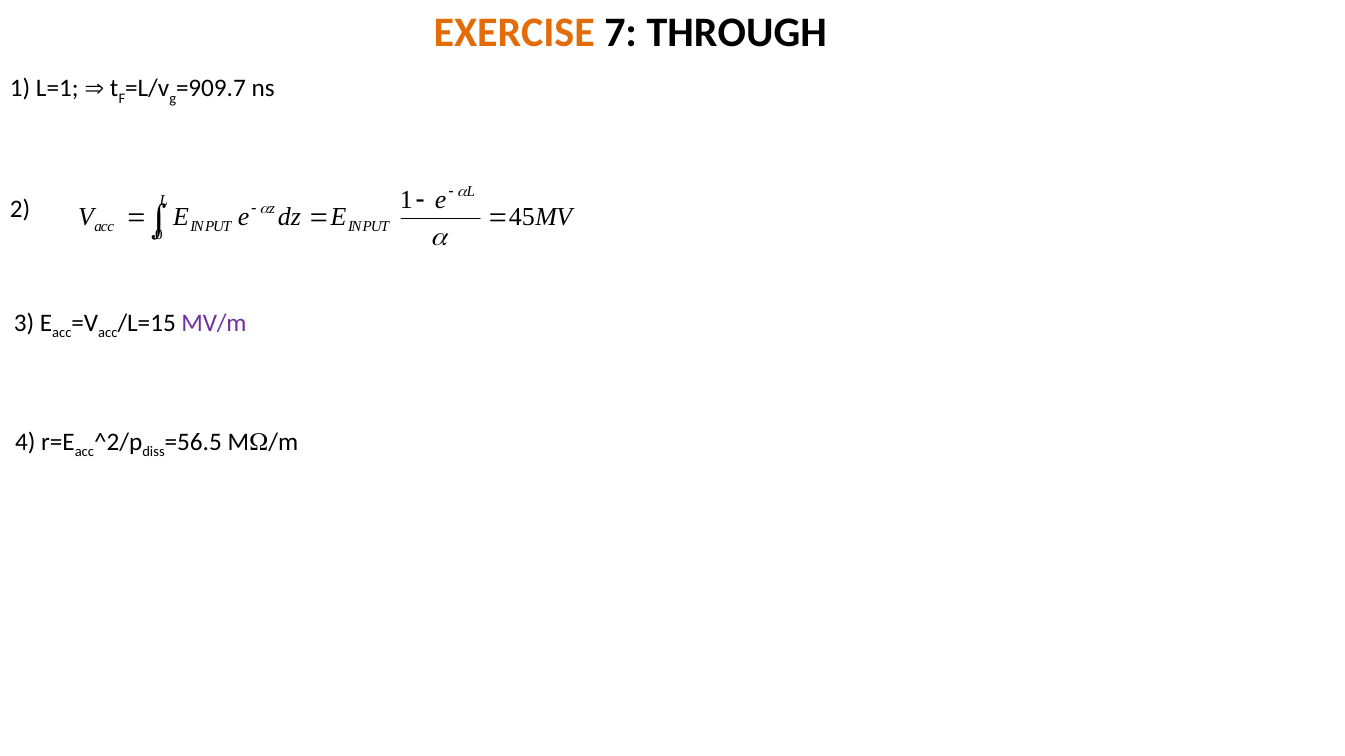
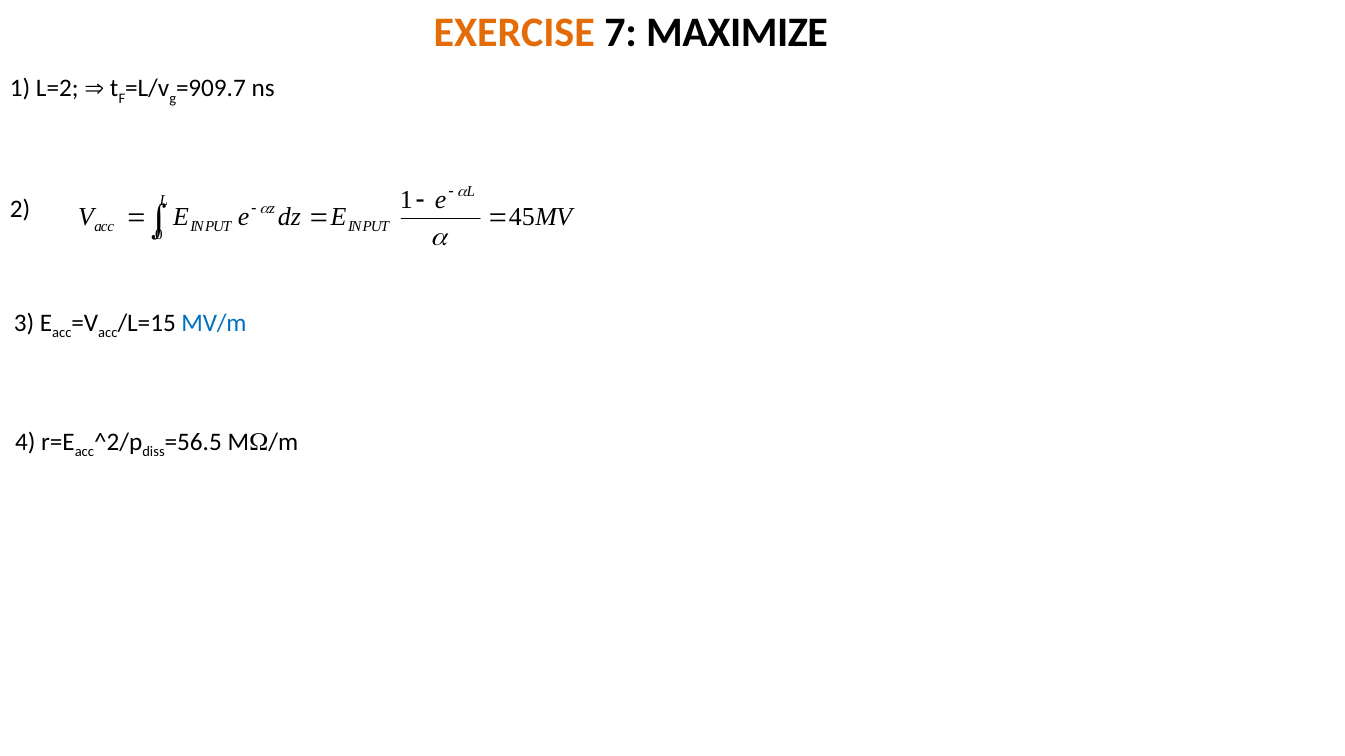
THROUGH: THROUGH -> MAXIMIZE
L=1: L=1 -> L=2
MV/m colour: purple -> blue
